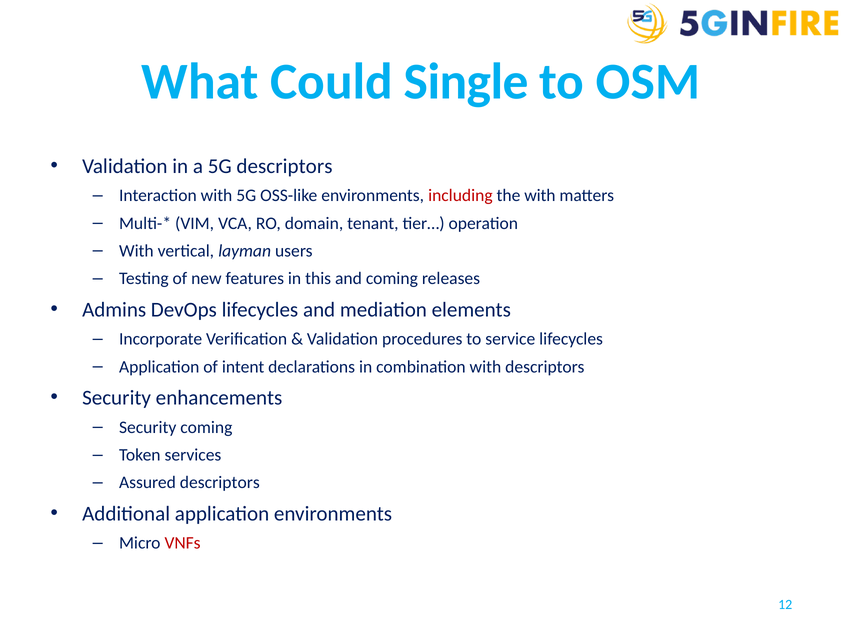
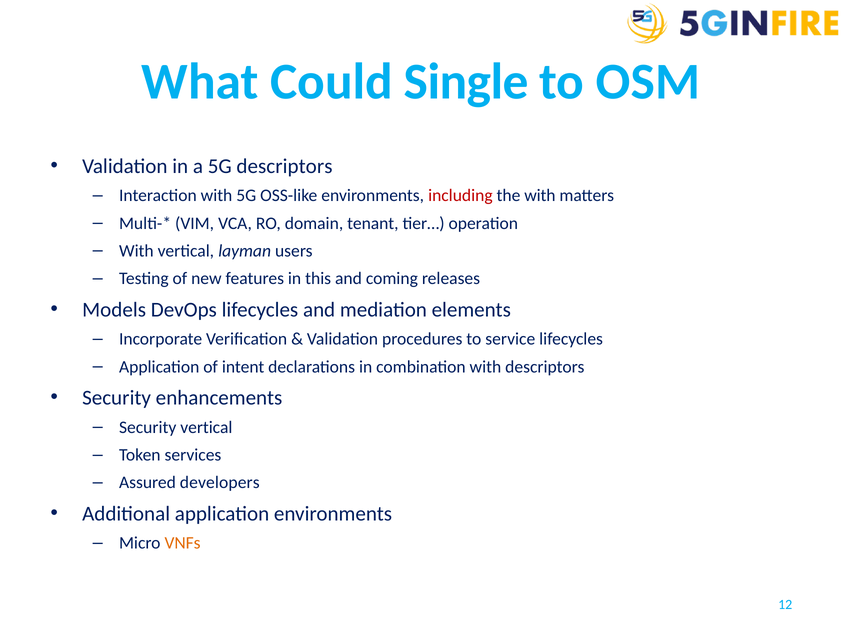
Admins: Admins -> Models
Security coming: coming -> vertical
Assured descriptors: descriptors -> developers
VNFs colour: red -> orange
